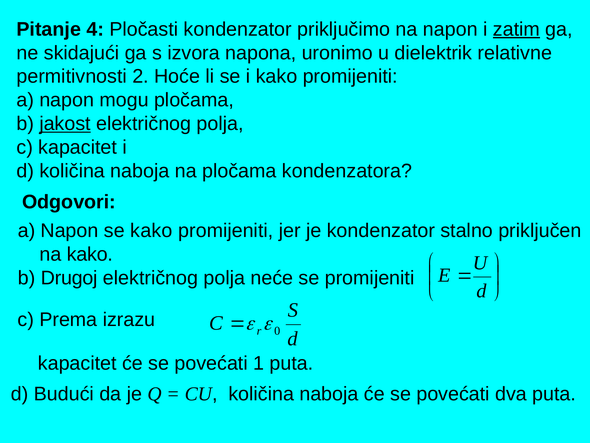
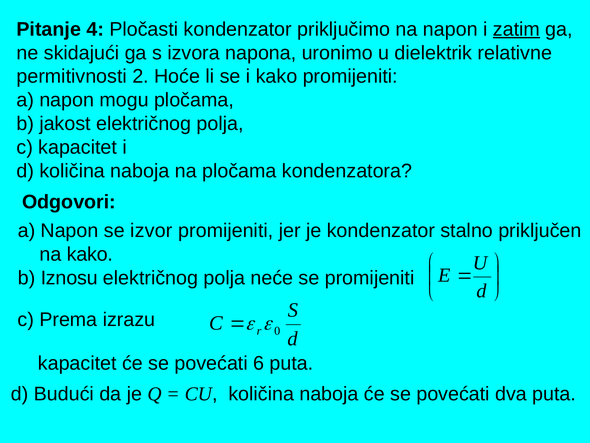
jakost underline: present -> none
se kako: kako -> izvor
Drugoj: Drugoj -> Iznosu
1: 1 -> 6
